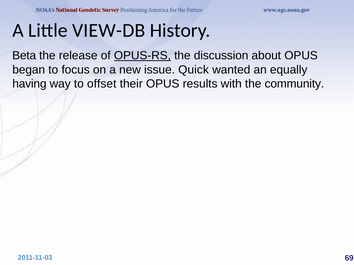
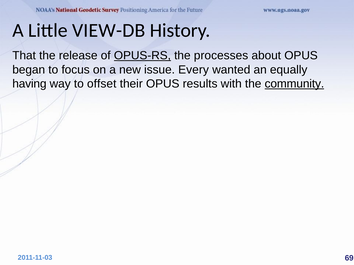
Beta: Beta -> That
discussion: discussion -> processes
Quick: Quick -> Every
community underline: none -> present
